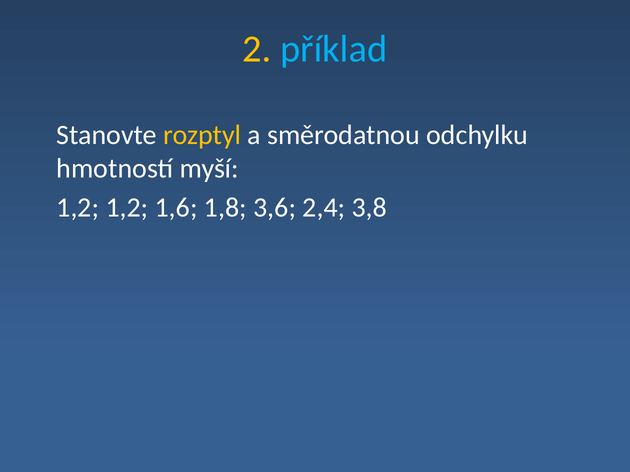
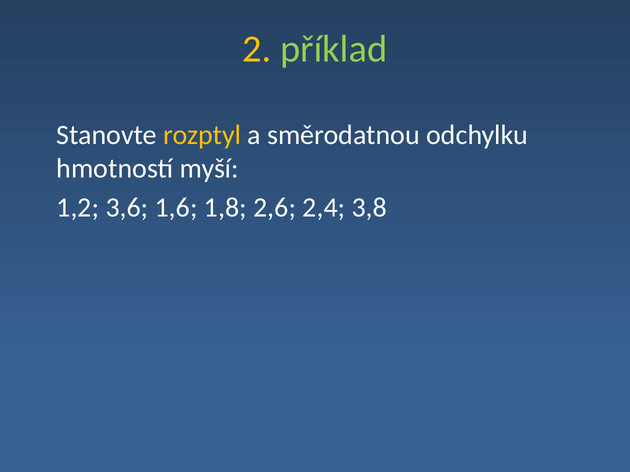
příklad colour: light blue -> light green
1,2 1,2: 1,2 -> 3,6
3,6: 3,6 -> 2,6
